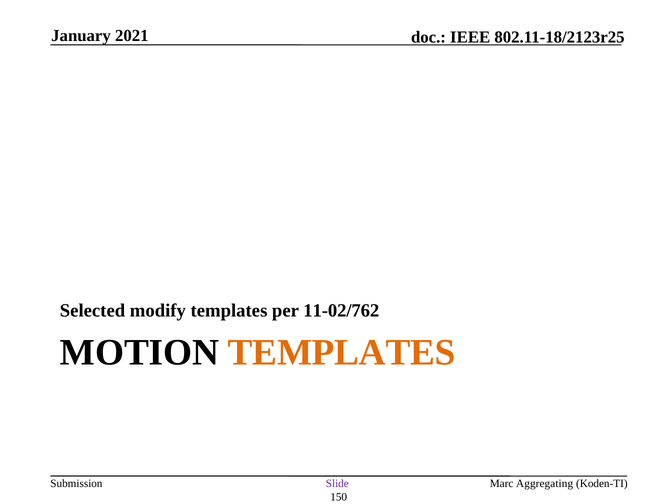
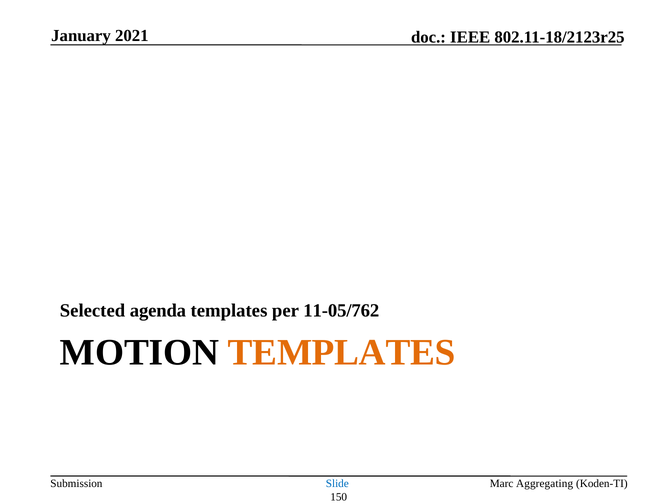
modify: modify -> agenda
11-02/762: 11-02/762 -> 11-05/762
Slide colour: purple -> blue
